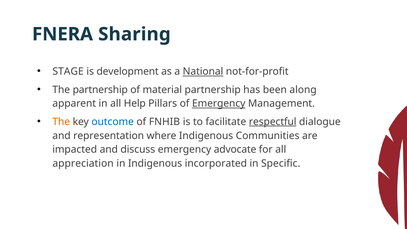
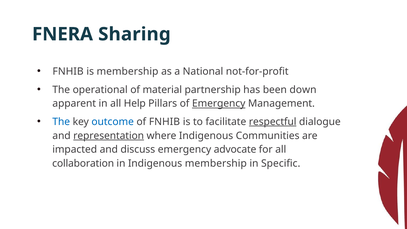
STAGE at (68, 71): STAGE -> FNHIB
is development: development -> membership
National underline: present -> none
The partnership: partnership -> operational
along: along -> down
The at (61, 122) colour: orange -> blue
representation underline: none -> present
appreciation: appreciation -> collaboration
Indigenous incorporated: incorporated -> membership
